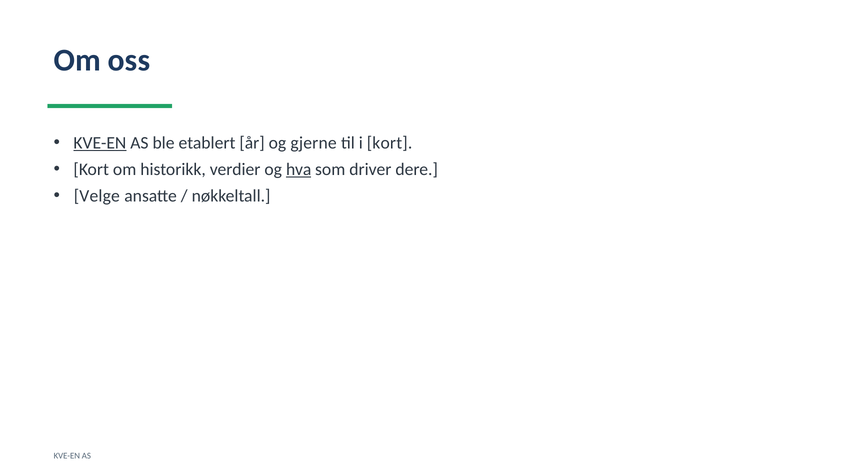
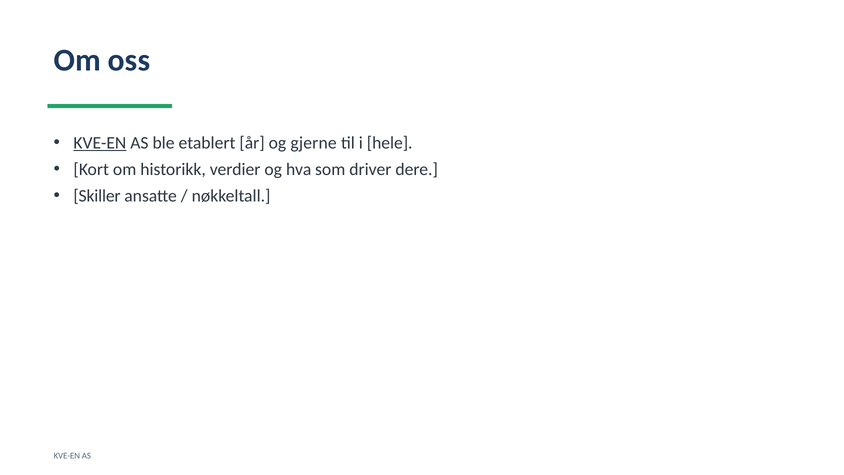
i kort: kort -> hele
hva underline: present -> none
Velge: Velge -> Skiller
